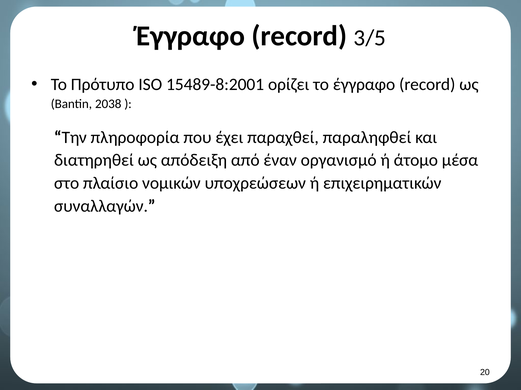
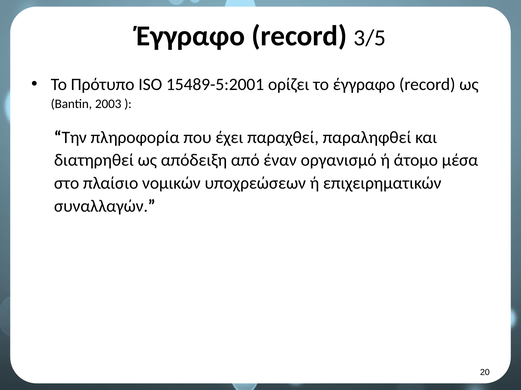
15489-8:2001: 15489-8:2001 -> 15489-5:2001
2038: 2038 -> 2003
